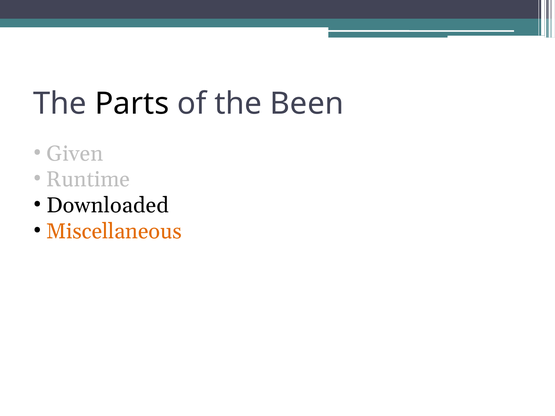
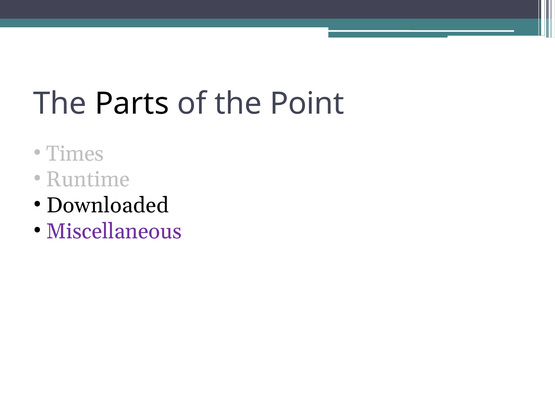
Been: Been -> Point
Given: Given -> Times
Miscellaneous colour: orange -> purple
